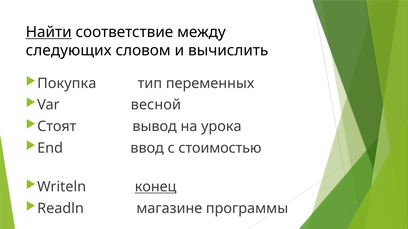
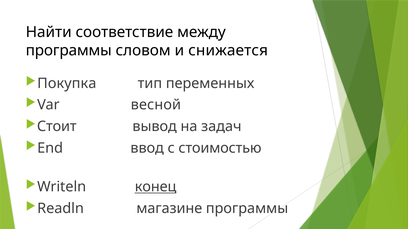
Найти underline: present -> none
следующих at (69, 51): следующих -> программы
вычислить: вычислить -> снижается
Стоят: Стоят -> Стоит
урока: урока -> задач
